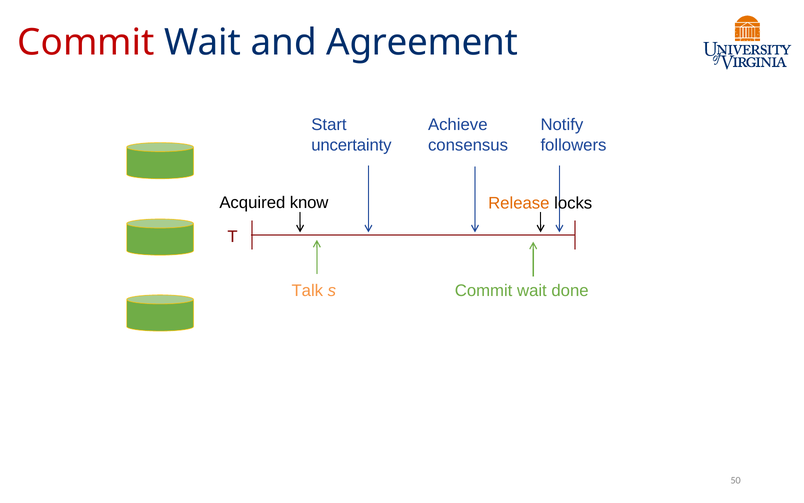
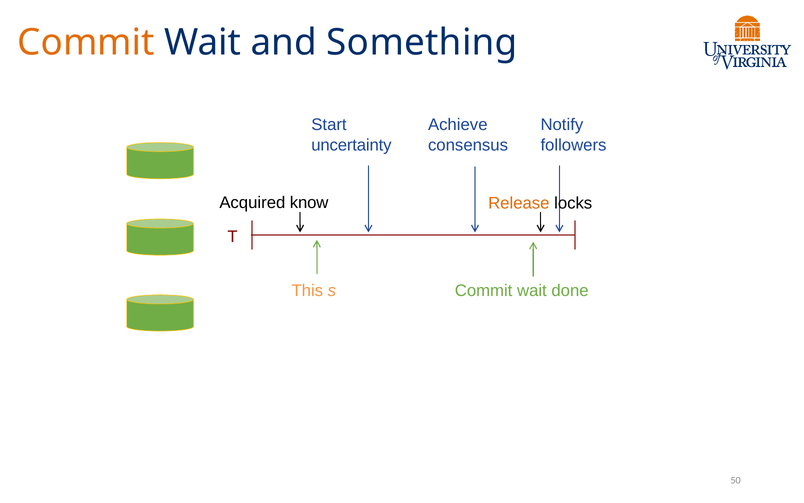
Commit at (86, 42) colour: red -> orange
Agreement: Agreement -> Something
Talk: Talk -> This
